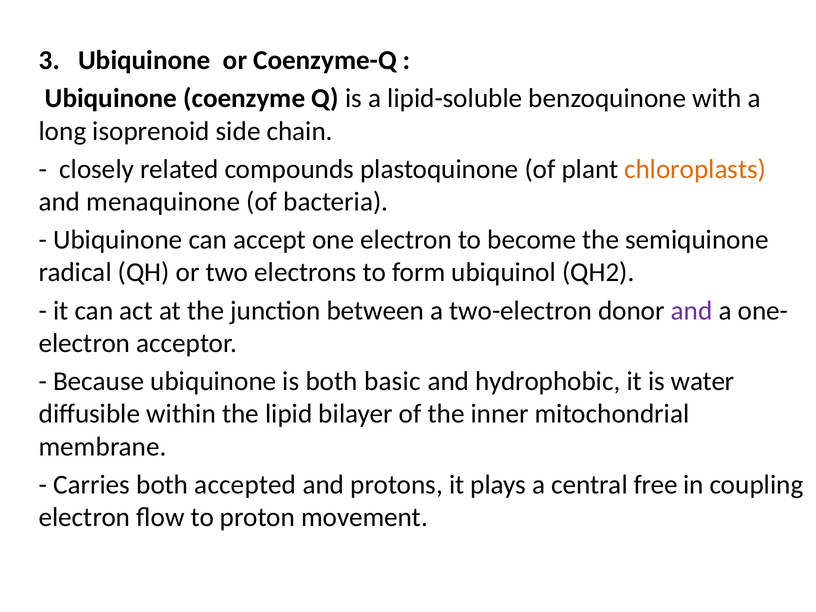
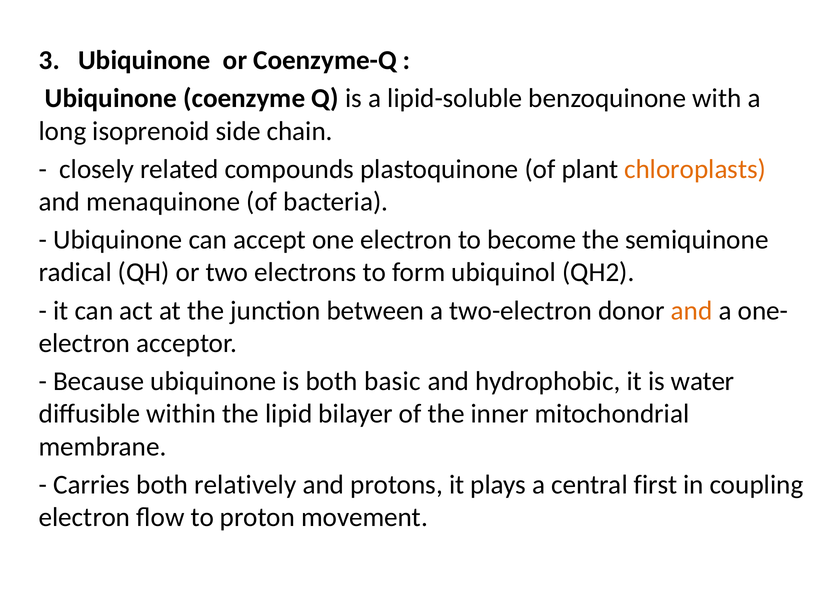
and at (692, 311) colour: purple -> orange
accepted: accepted -> relatively
free: free -> first
